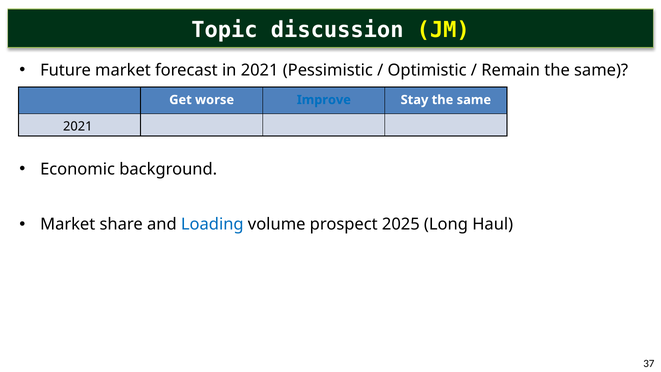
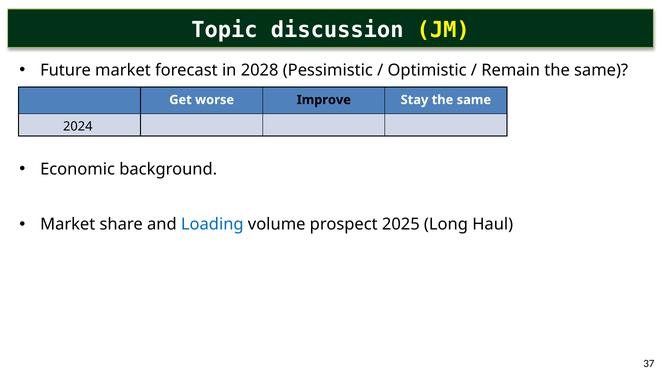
in 2021: 2021 -> 2028
Improve colour: blue -> black
2021 at (78, 127): 2021 -> 2024
